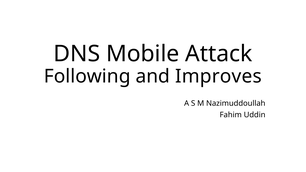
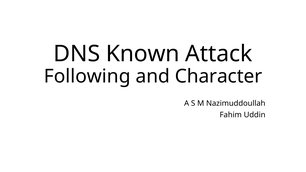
Mobile: Mobile -> Known
Improves: Improves -> Character
